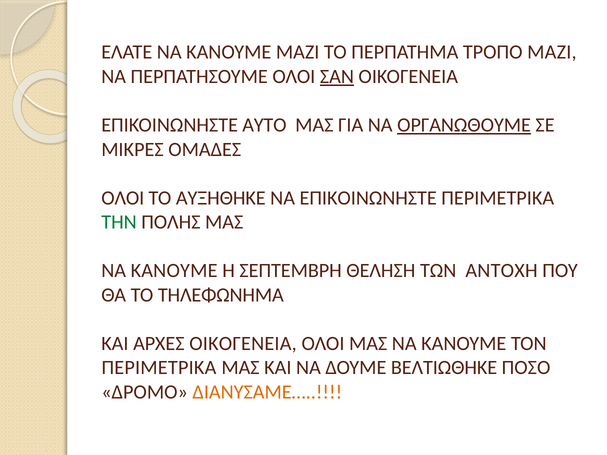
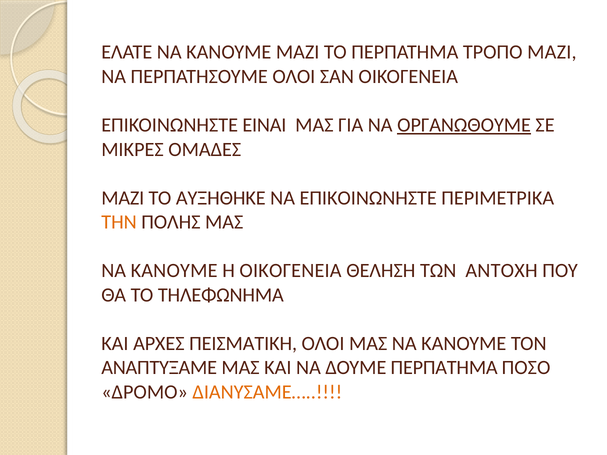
ΣΑΝ underline: present -> none
ΑΥΤΟ: ΑΥΤΟ -> ΕΙΝΑΙ
ΟΛΟΙ at (123, 198): ΟΛΟΙ -> ΜΑΖΙ
ΤΗΝ colour: green -> orange
Η ΣΕΠΤΕΜΒΡΗ: ΣΕΠΤΕΜΒΡΗ -> ΟΙΚΟΓΕΝΕΙΑ
ΑΡΧΕΣ ΟΙΚΟΓΕΝΕΙΑ: ΟΙΚΟΓΕΝΕΙΑ -> ΠΕΙΣΜΑΤΙΚΗ
ΠΕΡΙΜΕΤΡΙΚΑ at (159, 368): ΠΕΡΙΜΕΤΡΙΚΑ -> ΑΝΑΠΤΥΞΑΜΕ
ΔΟΥΜΕ ΒΕΛΤΙΩΘΗΚΕ: ΒΕΛΤΙΩΘΗΚΕ -> ΠΕΡΠΑΤΗΜΑ
